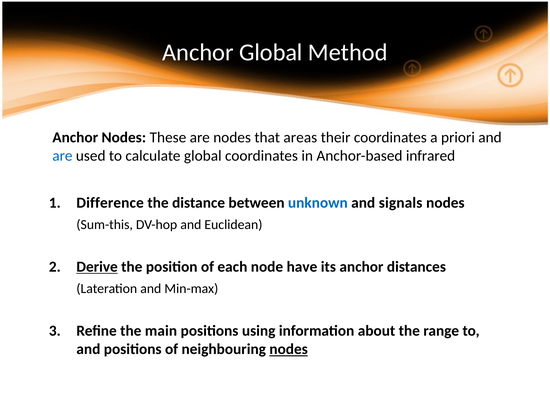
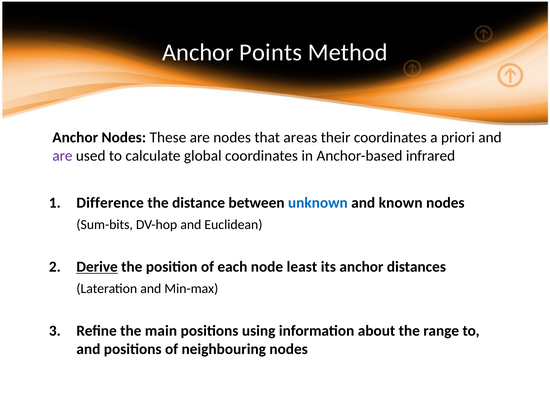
Anchor Global: Global -> Points
are at (62, 156) colour: blue -> purple
signals: signals -> known
Sum-this: Sum-this -> Sum-bits
have: have -> least
nodes at (289, 350) underline: present -> none
